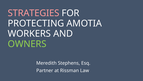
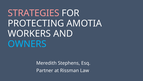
OWNERS colour: light green -> light blue
